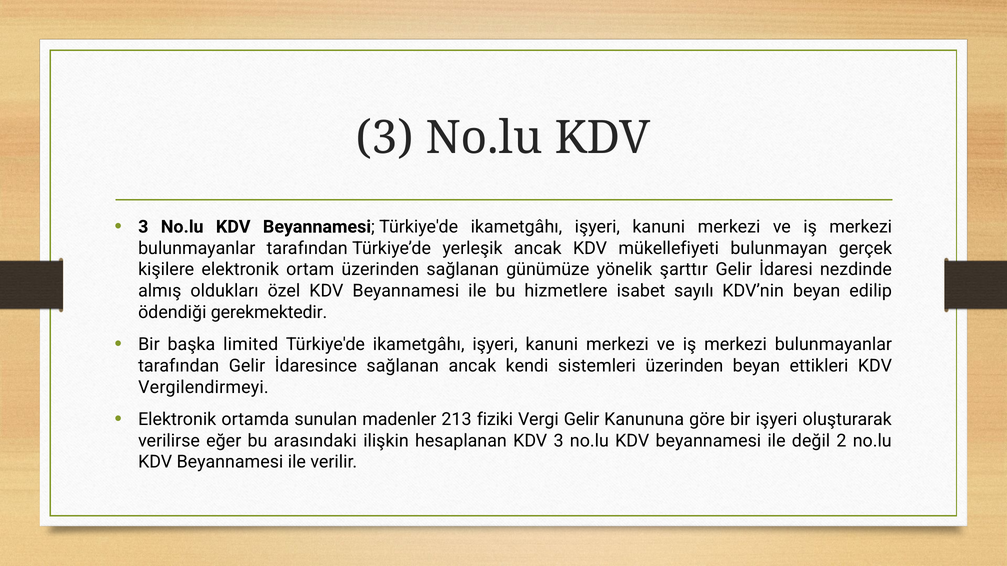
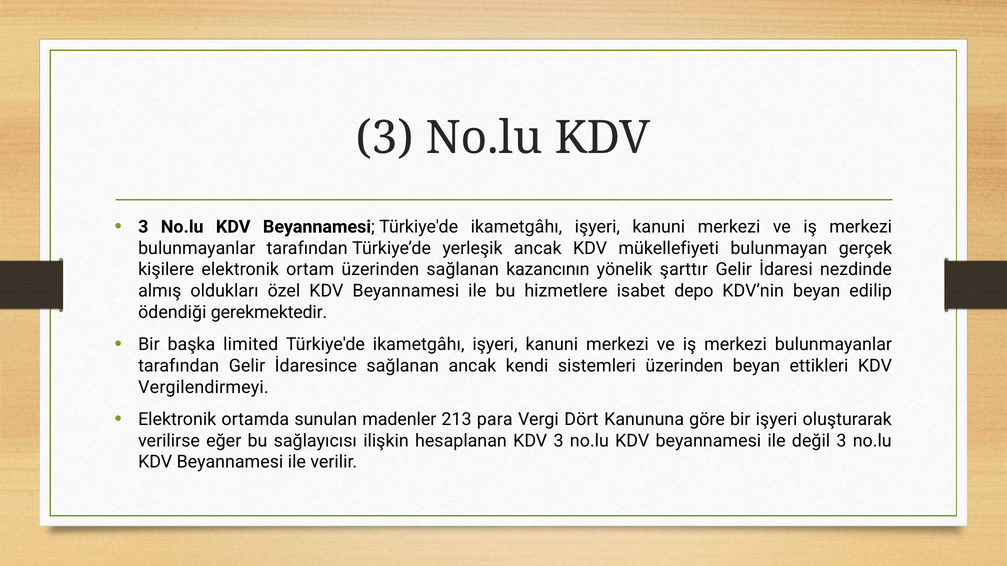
günümüze: günümüze -> kazancının
sayılı: sayılı -> depo
fiziki: fiziki -> para
Vergi Gelir: Gelir -> Dört
arasındaki: arasındaki -> sağlayıcısı
değil 2: 2 -> 3
